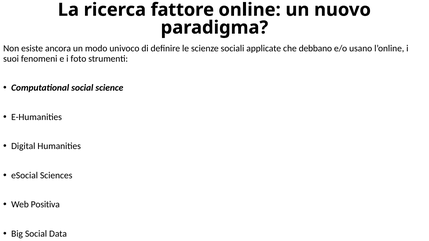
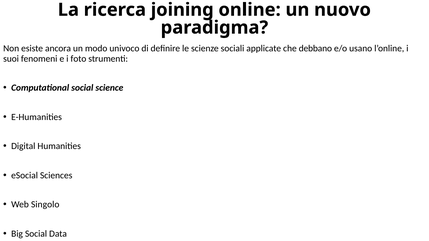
fattore: fattore -> joining
Positiva: Positiva -> Singolo
